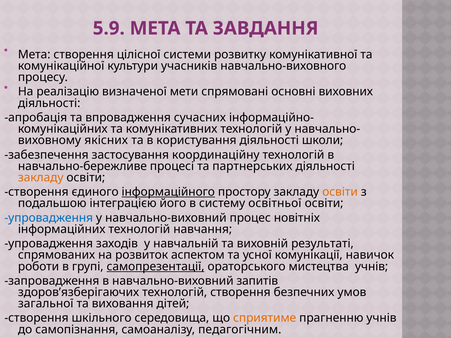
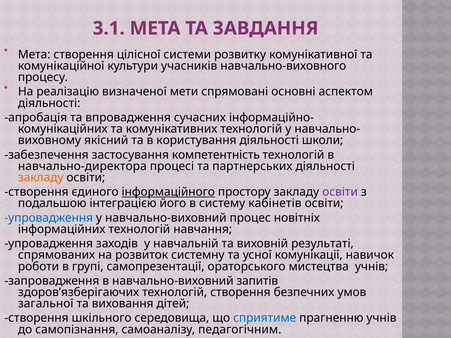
5.9: 5.9 -> 3.1
виховних: виховних -> аспектом
якісних: якісних -> якісний
координаційну: координаційну -> компетентність
навчально-бережливе: навчально-бережливе -> навчально-директора
освіти at (340, 192) colour: orange -> purple
освітньої: освітньої -> кабінетів
аспектом: аспектом -> системну
самопрезентації underline: present -> none
сприятиме colour: orange -> blue
